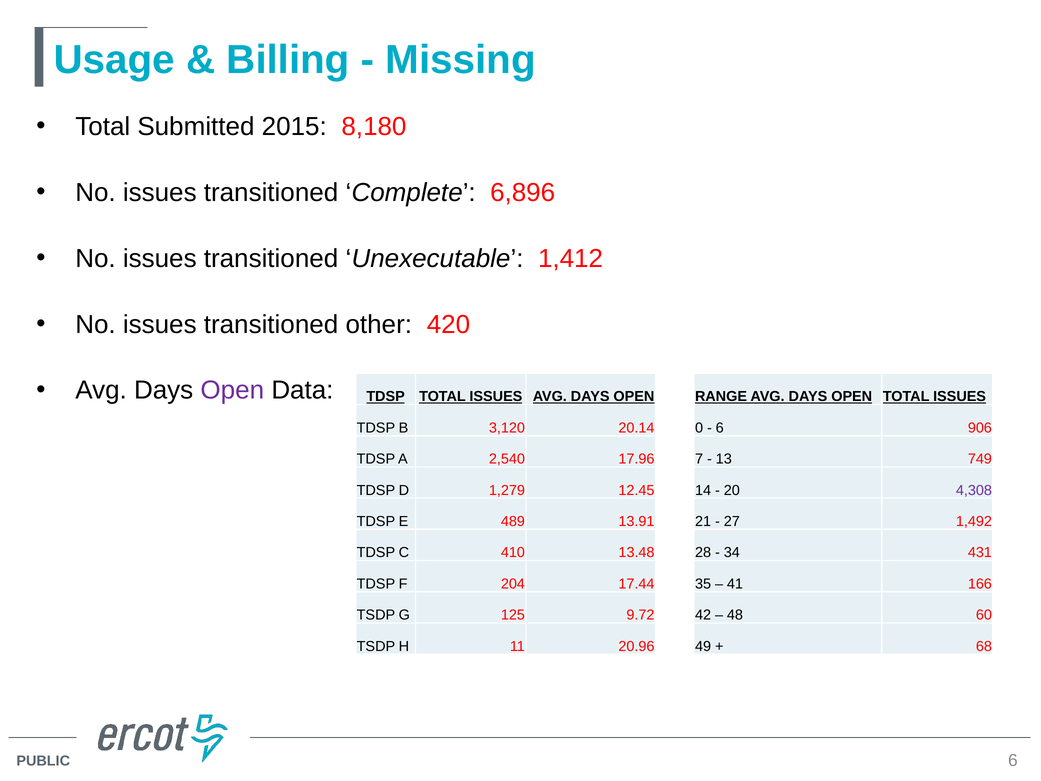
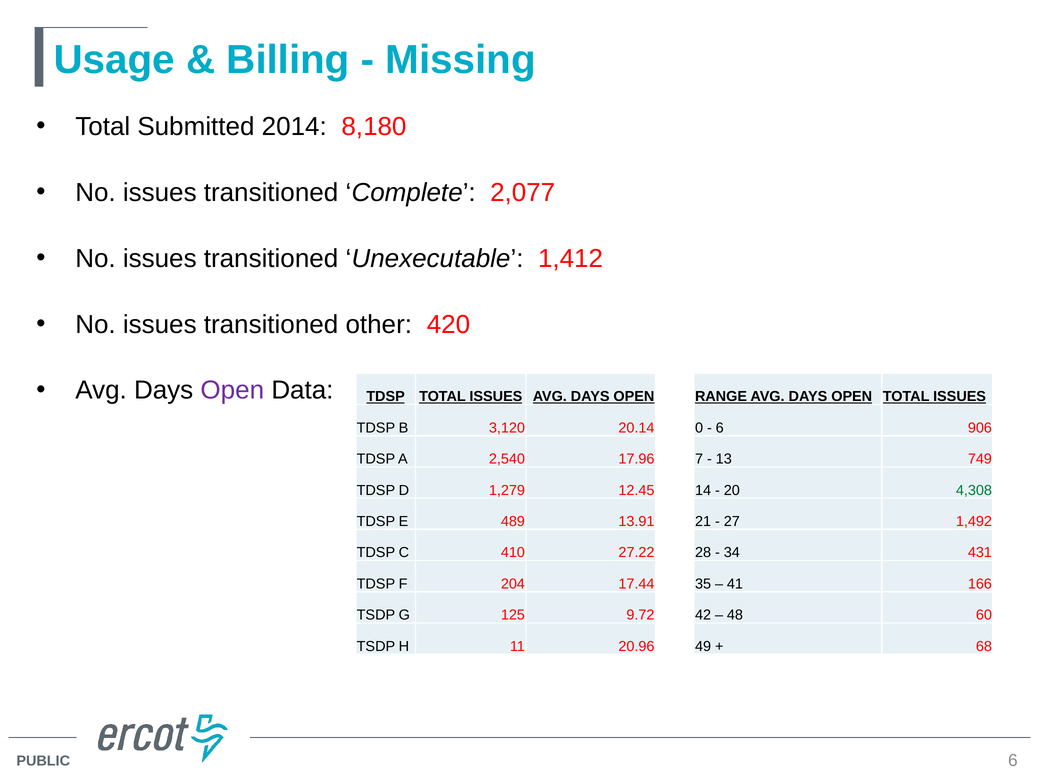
2015: 2015 -> 2014
6,896: 6,896 -> 2,077
4,308 colour: purple -> green
13.48: 13.48 -> 27.22
